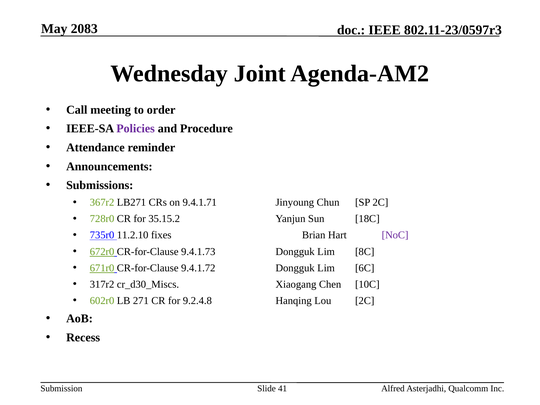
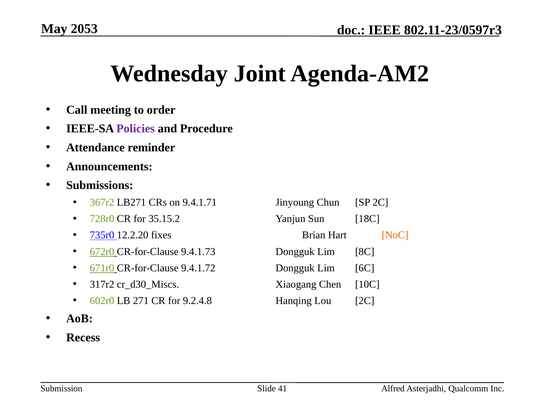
2083: 2083 -> 2053
11.2.10: 11.2.10 -> 12.2.20
NoC colour: purple -> orange
